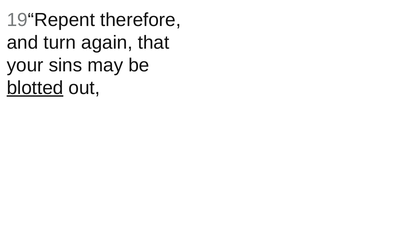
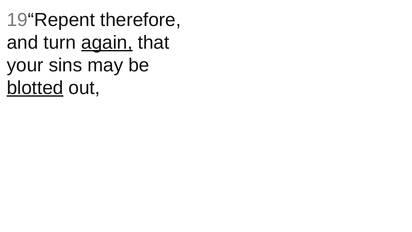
again underline: none -> present
